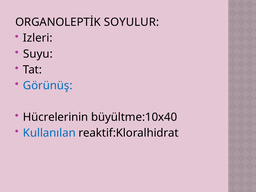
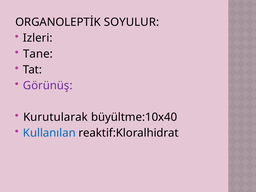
Suyu: Suyu -> Tane
Görünüş colour: blue -> purple
Hücrelerinin: Hücrelerinin -> Kurutularak
